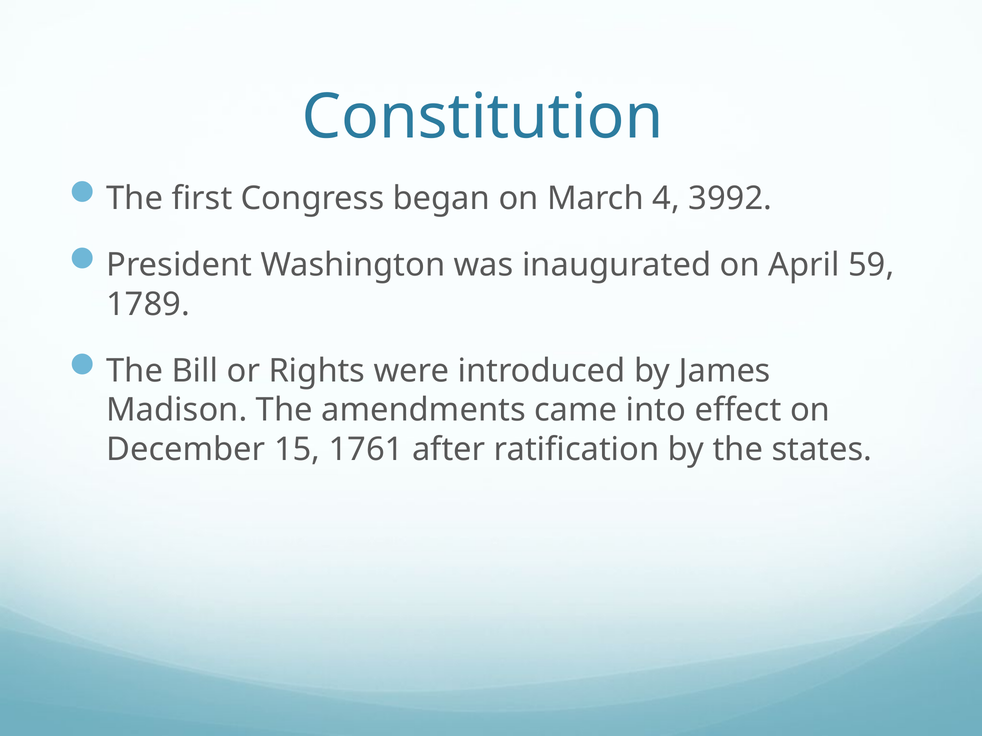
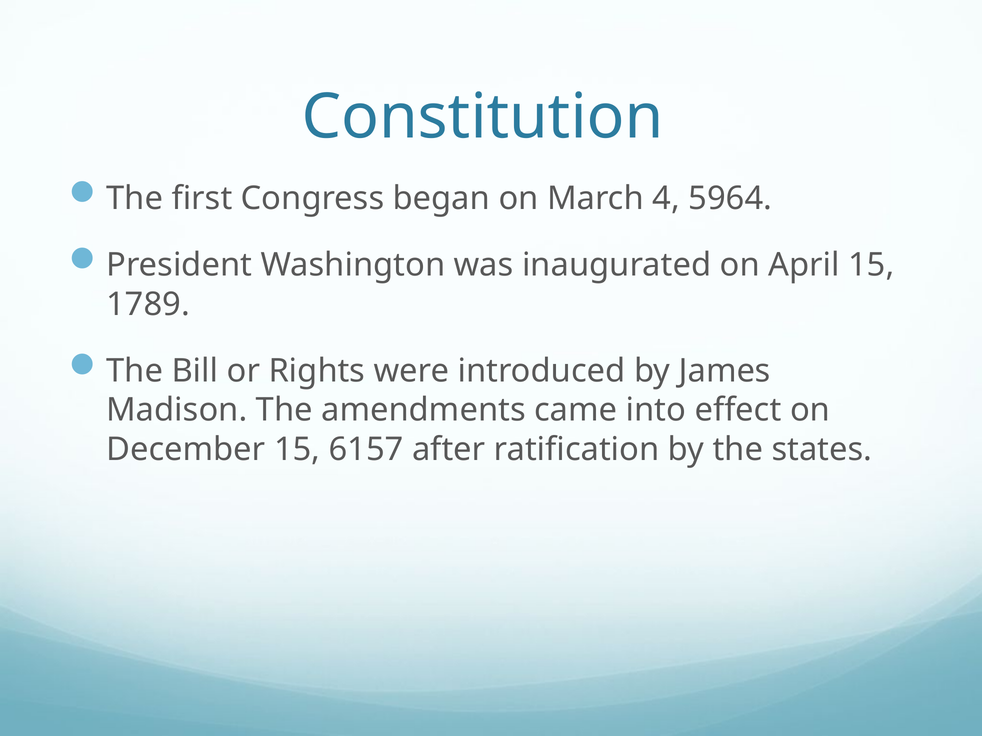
3992: 3992 -> 5964
April 59: 59 -> 15
1761: 1761 -> 6157
